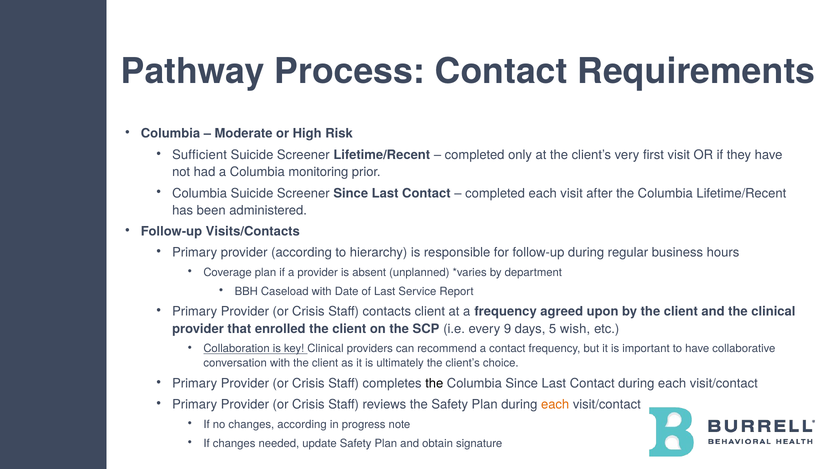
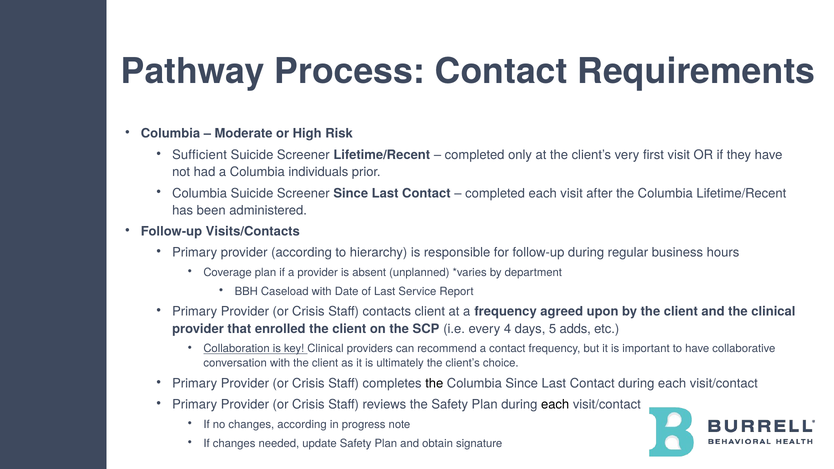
monitoring: monitoring -> individuals
9: 9 -> 4
wish: wish -> adds
each at (555, 405) colour: orange -> black
